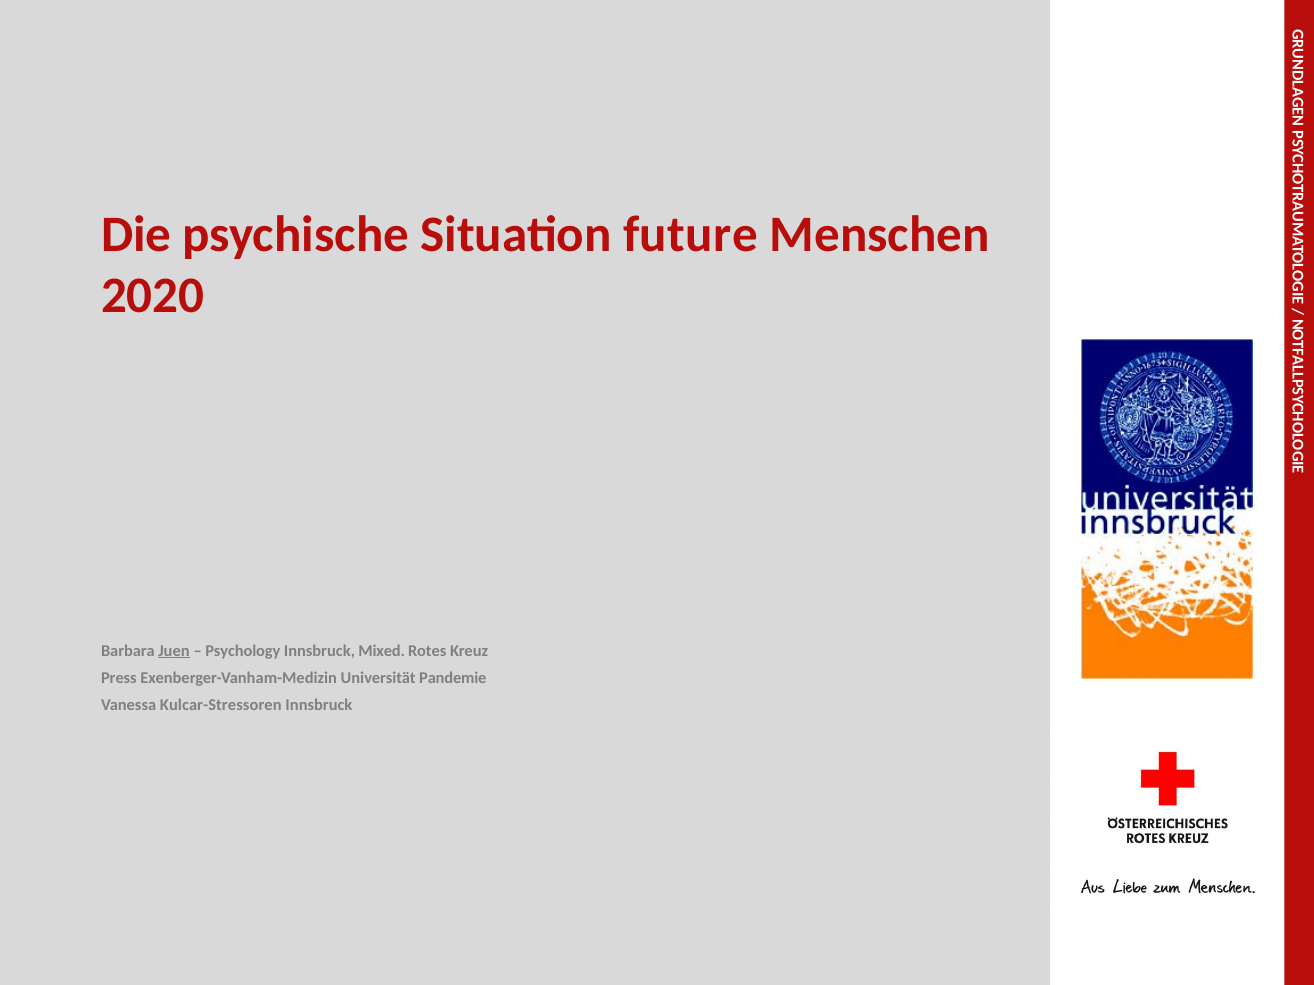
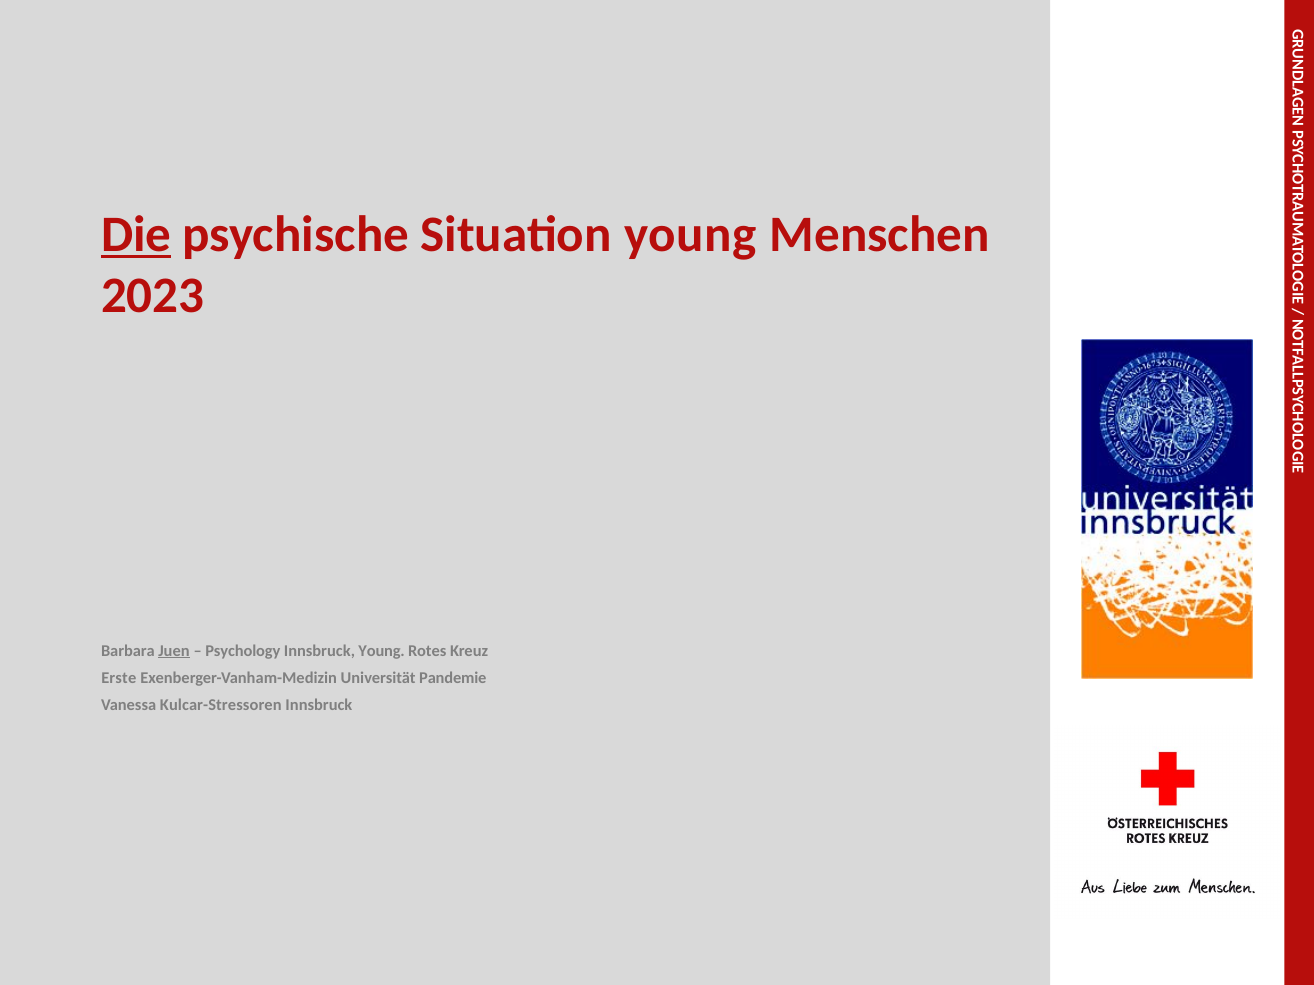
Die underline: none -> present
Situation future: future -> young
2020: 2020 -> 2023
Innsbruck Mixed: Mixed -> Young
Press: Press -> Erste
